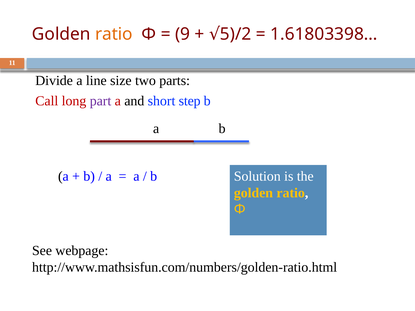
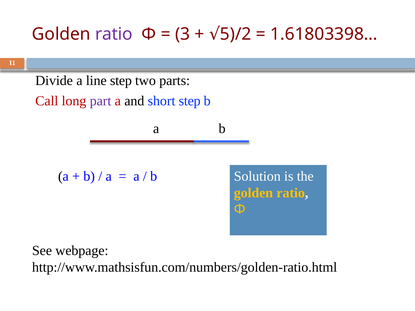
ratio at (114, 34) colour: orange -> purple
9: 9 -> 3
line size: size -> step
